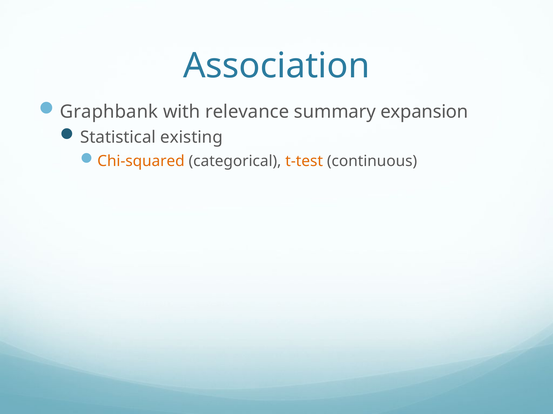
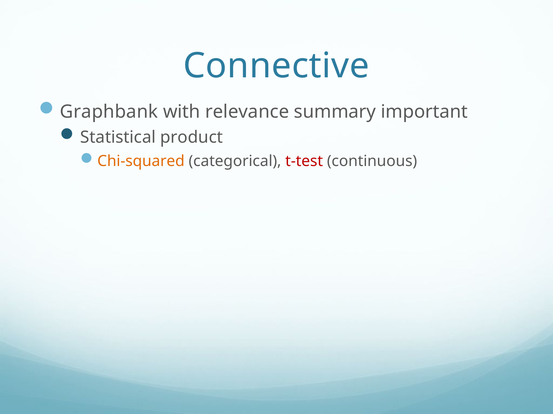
Association: Association -> Connective
expansion: expansion -> important
existing: existing -> product
t-test colour: orange -> red
